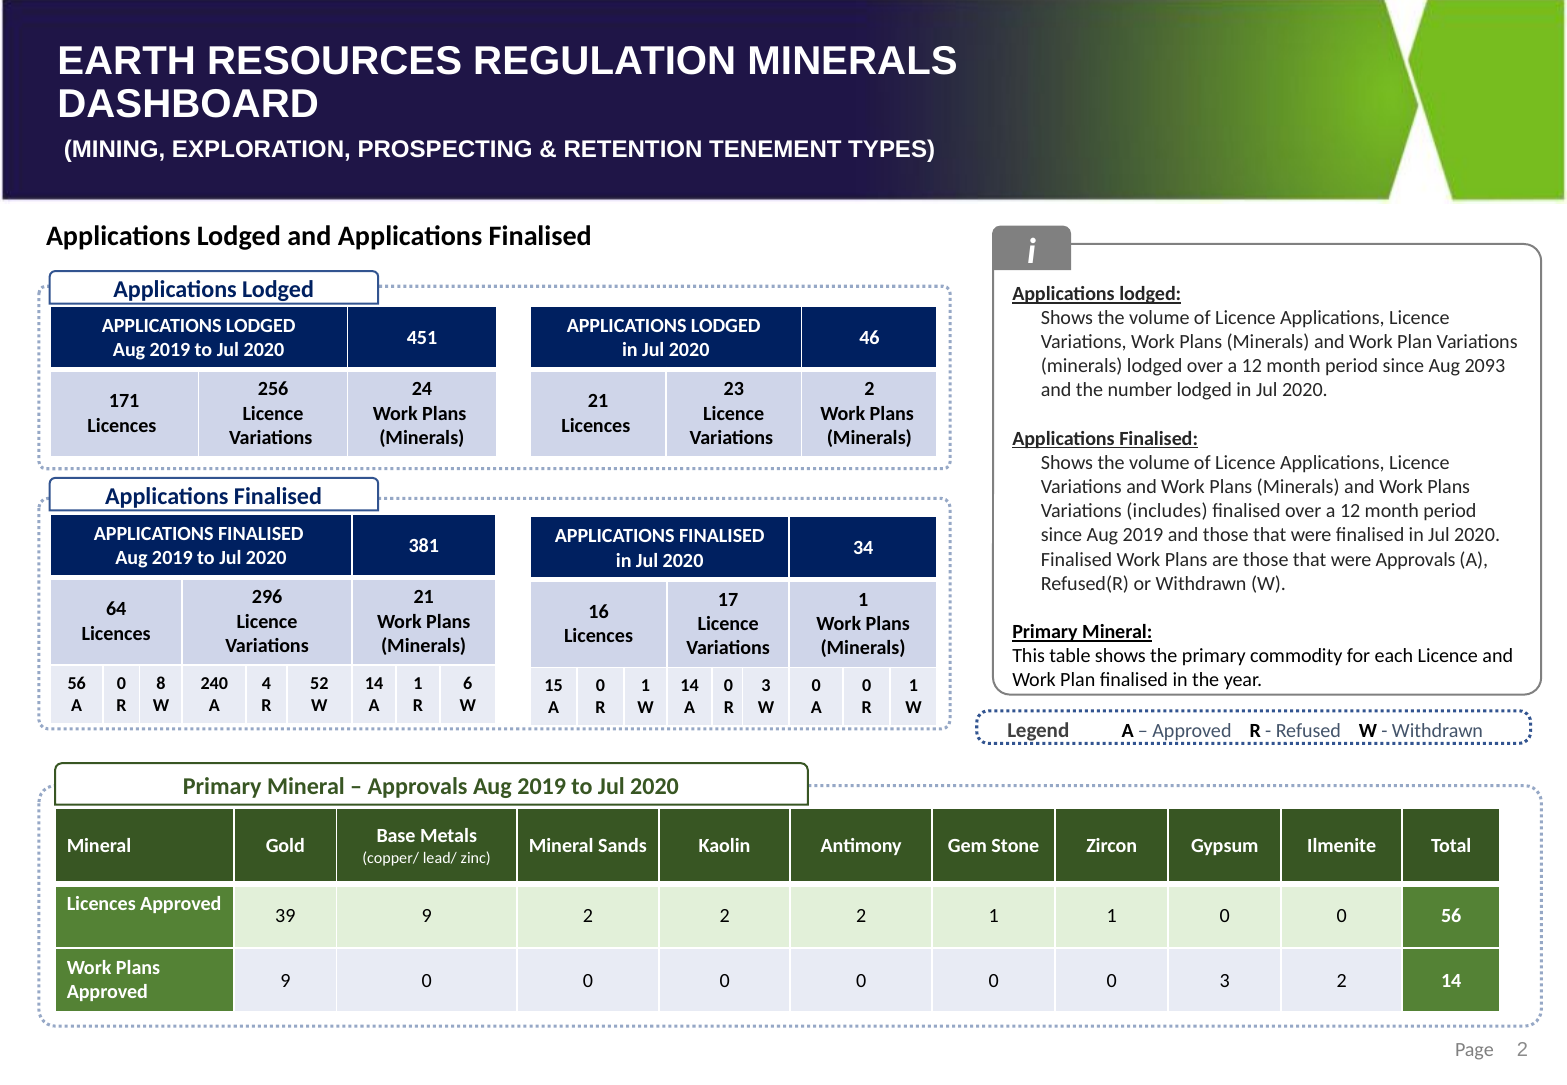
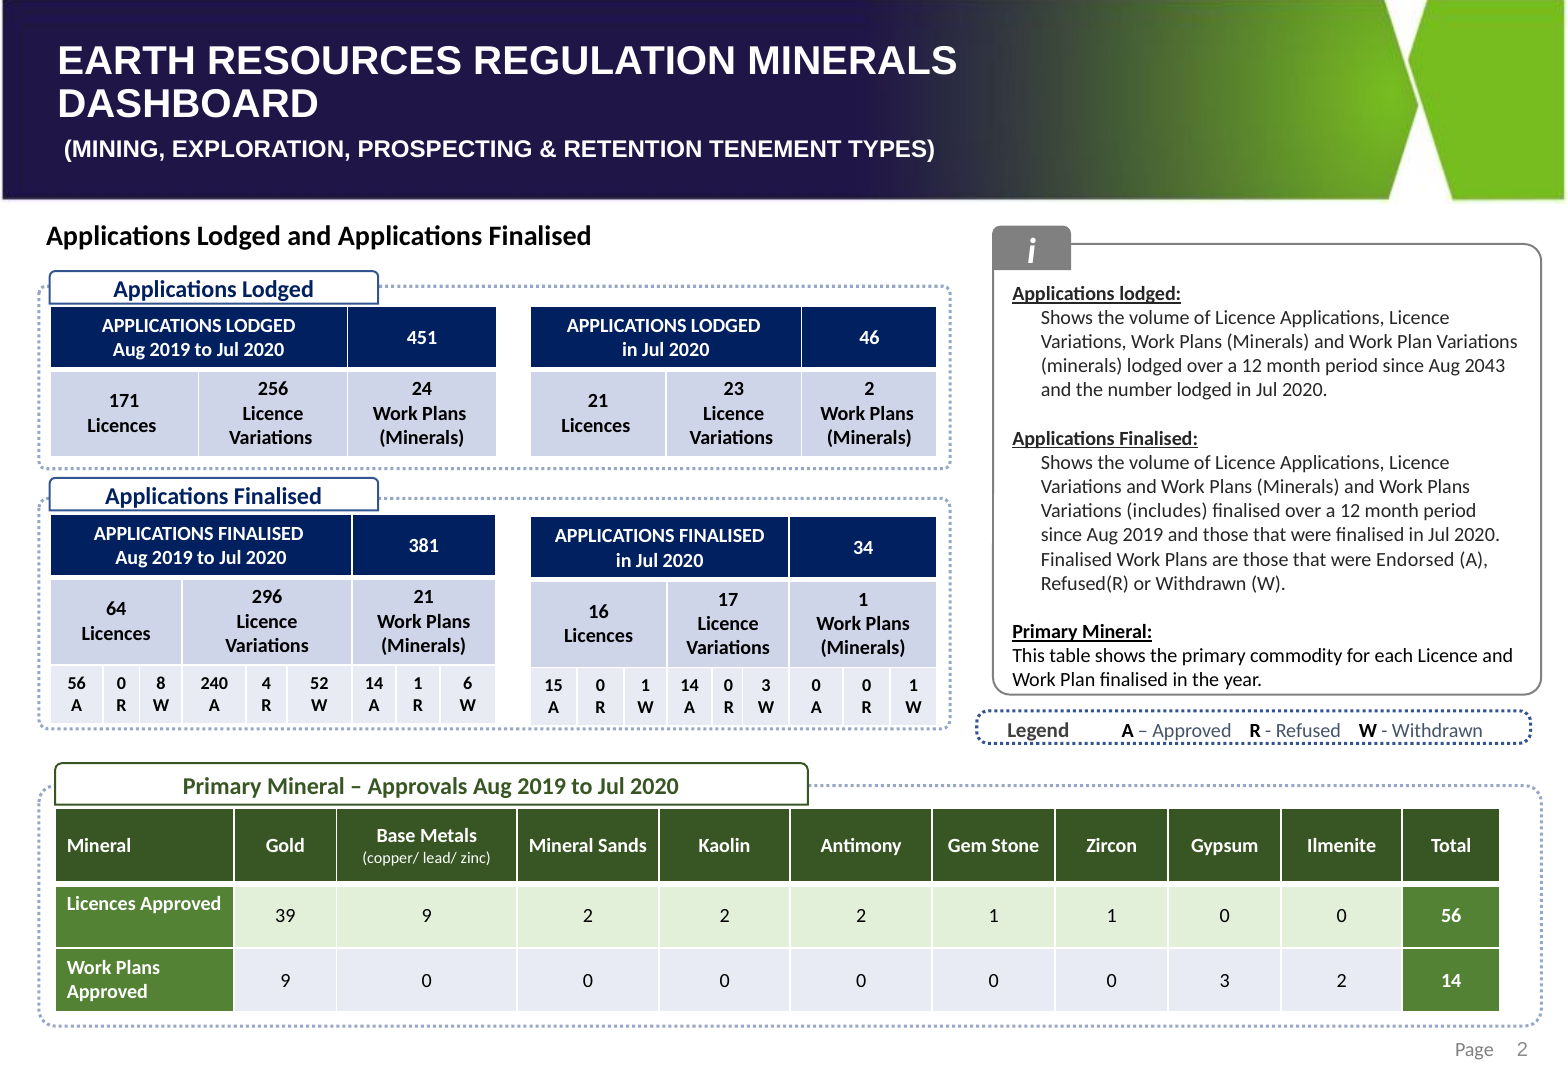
2093: 2093 -> 2043
were Approvals: Approvals -> Endorsed
